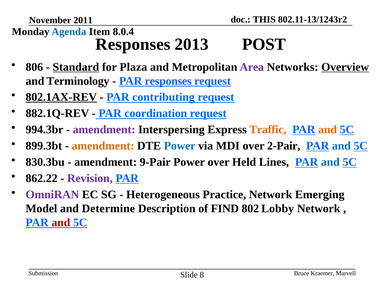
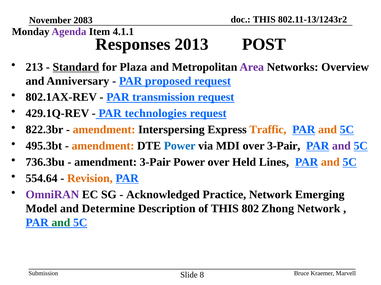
2011: 2011 -> 2083
Agenda colour: blue -> purple
8.0.4: 8.0.4 -> 4.1.1
806: 806 -> 213
Overview underline: present -> none
Terminology: Terminology -> Anniversary
PAR responses: responses -> proposed
802.1AX-REV underline: present -> none
contributing: contributing -> transmission
882.1Q-REV: 882.1Q-REV -> 429.1Q-REV
coordination: coordination -> technologies
994.3br: 994.3br -> 822.3br
amendment at (104, 130) colour: purple -> orange
899.3bt: 899.3bt -> 495.3bt
over 2-Pair: 2-Pair -> 3-Pair
and at (341, 146) colour: blue -> purple
830.3bu: 830.3bu -> 736.3bu
amendment 9-Pair: 9-Pair -> 3-Pair
and at (330, 163) colour: blue -> orange
862.22: 862.22 -> 554.64
Revision colour: purple -> orange
Heterogeneous: Heterogeneous -> Acknowledged
of FIND: FIND -> THIS
Lobby: Lobby -> Zhong
and at (61, 223) colour: red -> green
